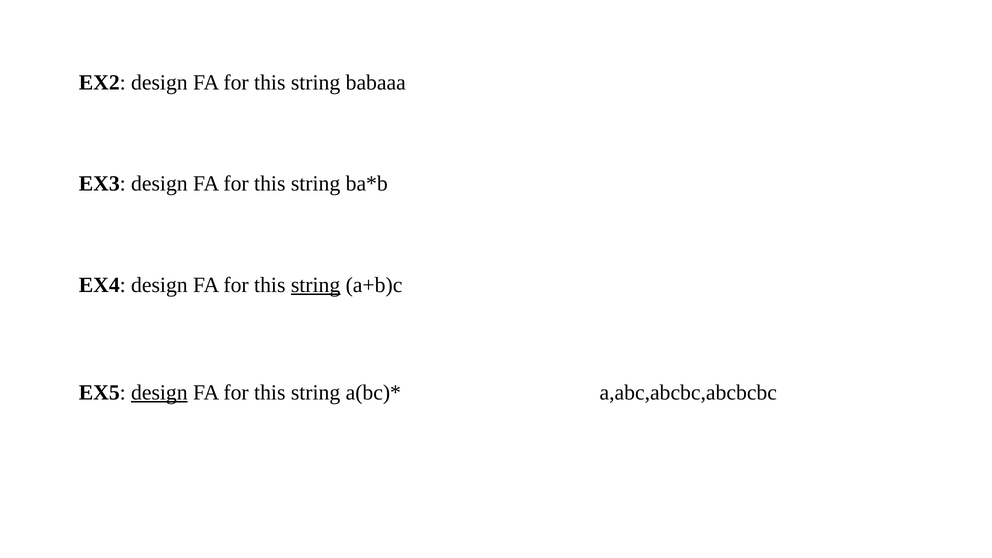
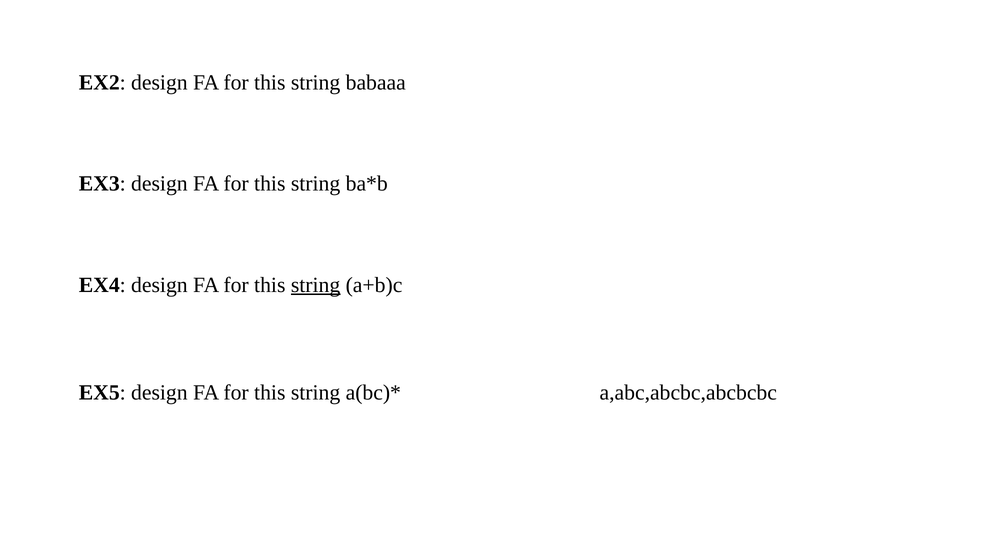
design at (159, 393) underline: present -> none
